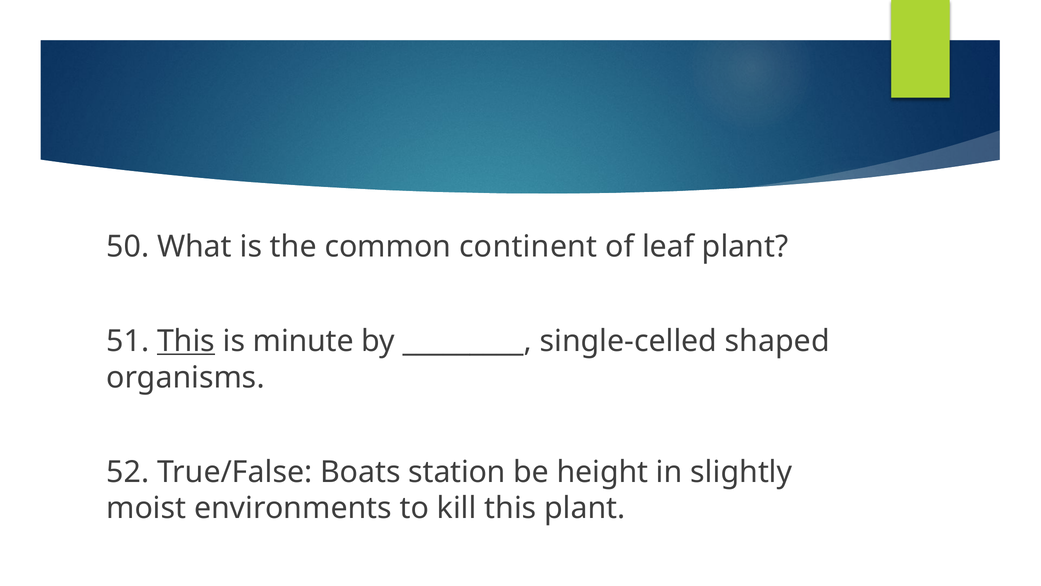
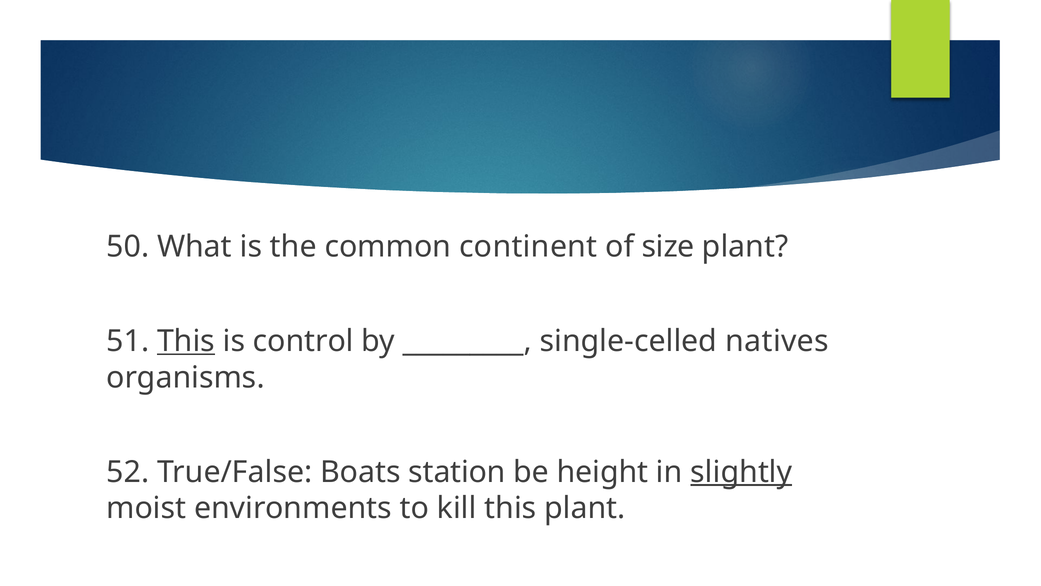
leaf: leaf -> size
minute: minute -> control
shaped: shaped -> natives
slightly underline: none -> present
